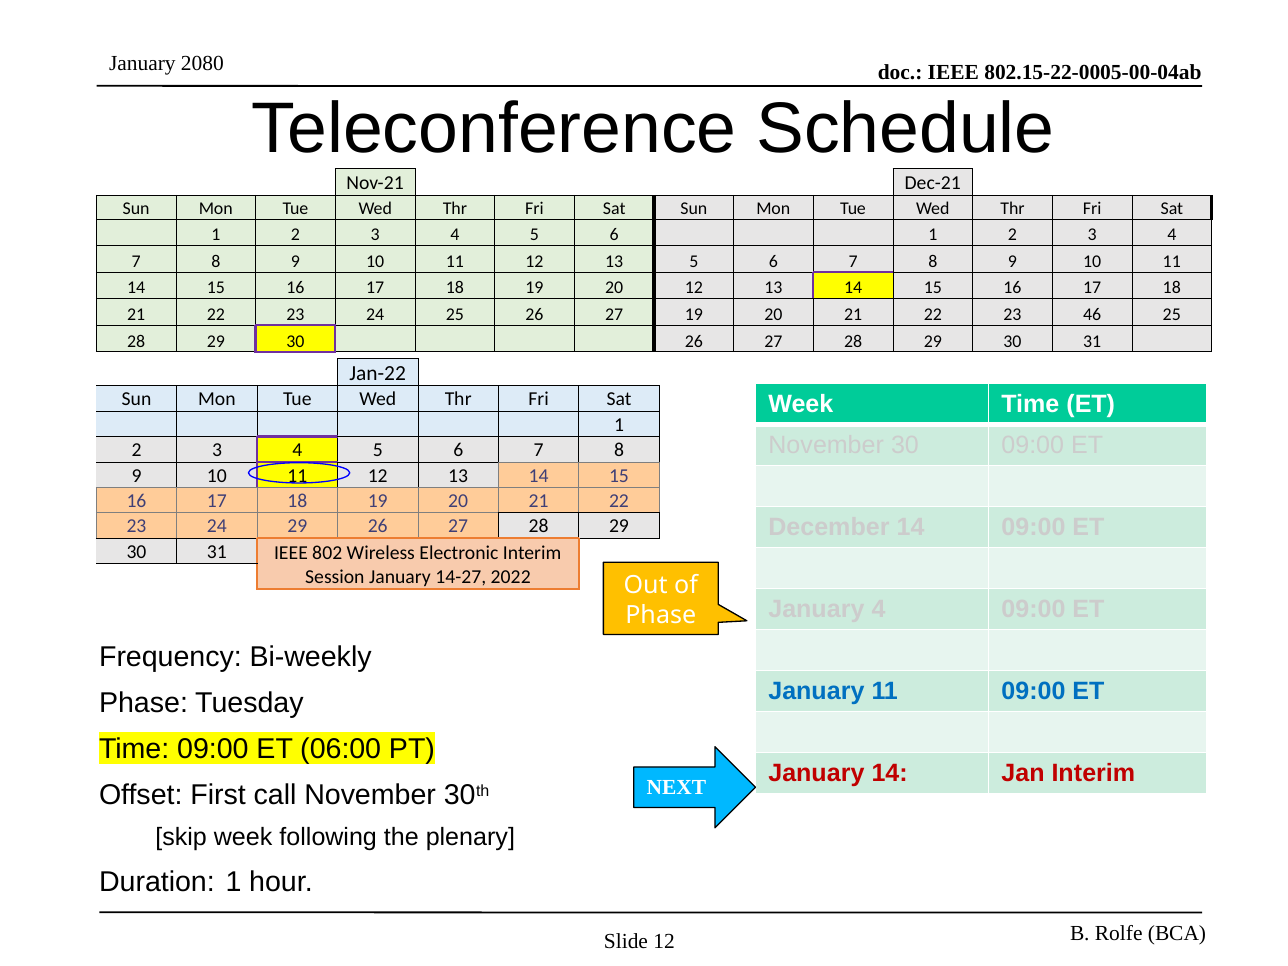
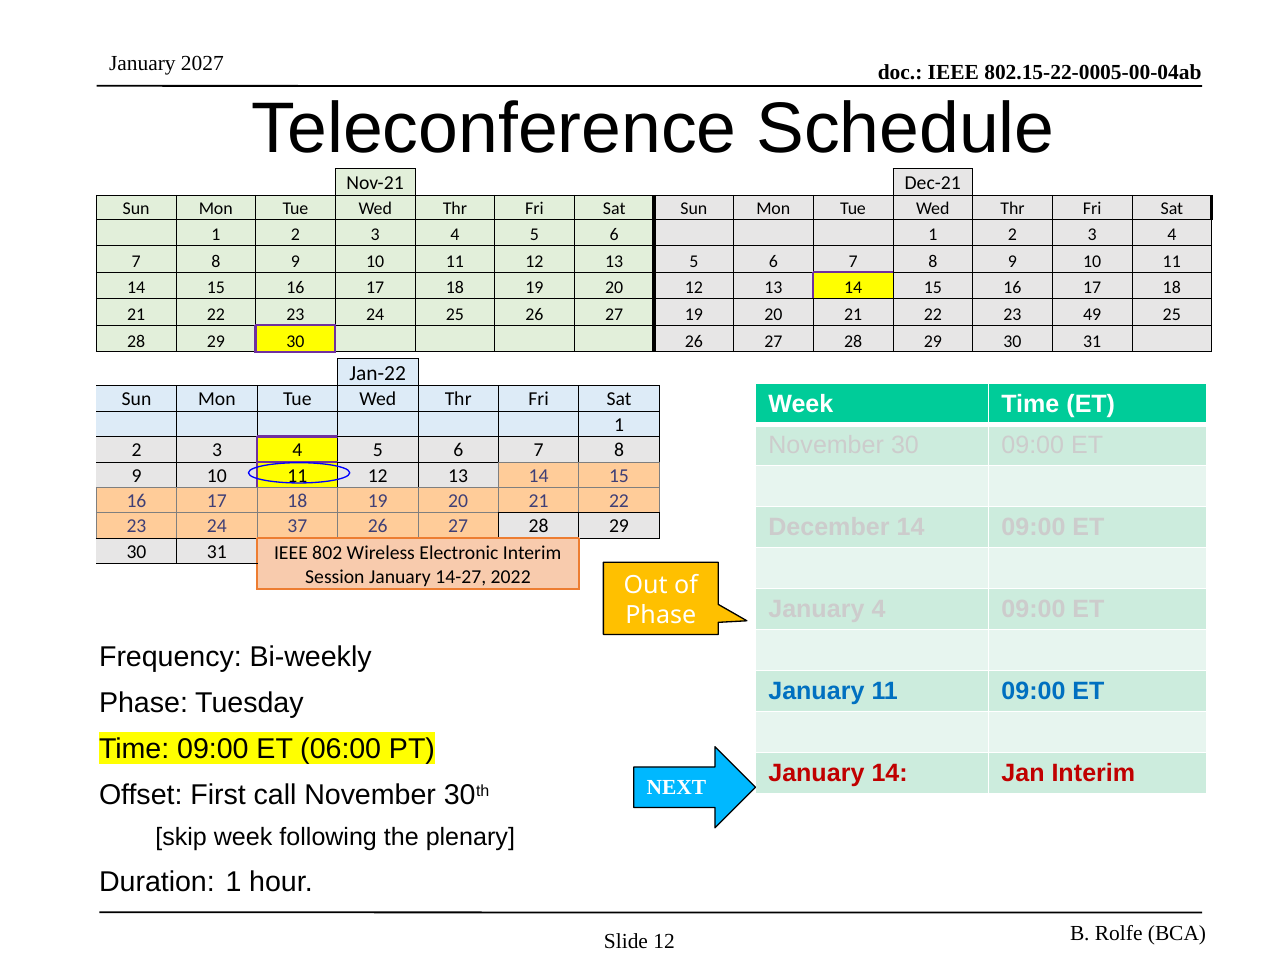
2080: 2080 -> 2027
46: 46 -> 49
24 29: 29 -> 37
